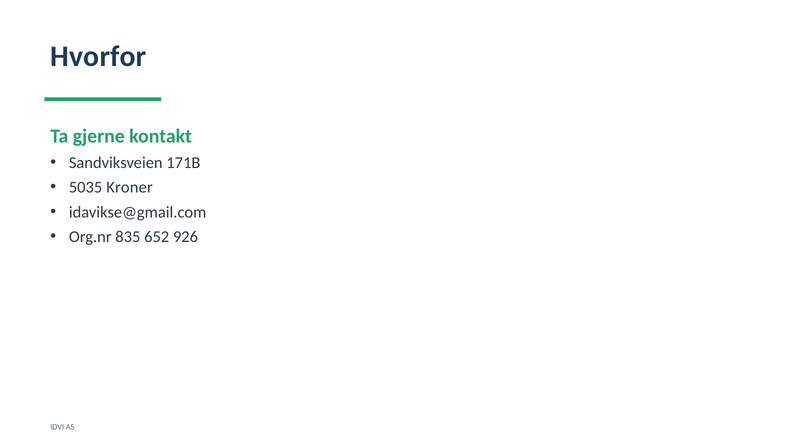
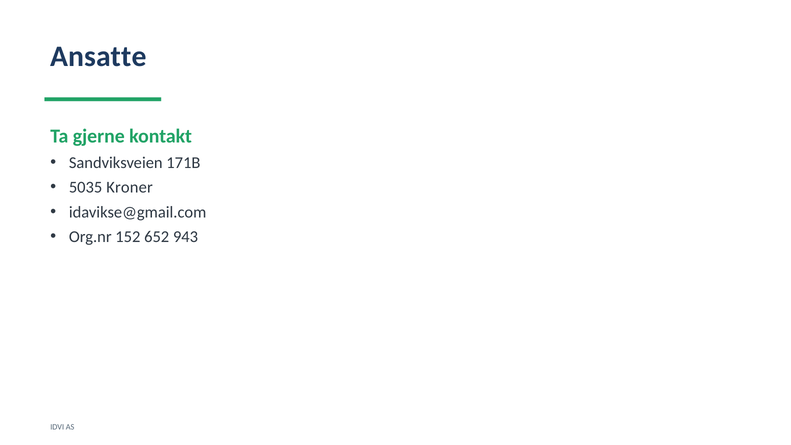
Hvorfor: Hvorfor -> Ansatte
835: 835 -> 152
926: 926 -> 943
